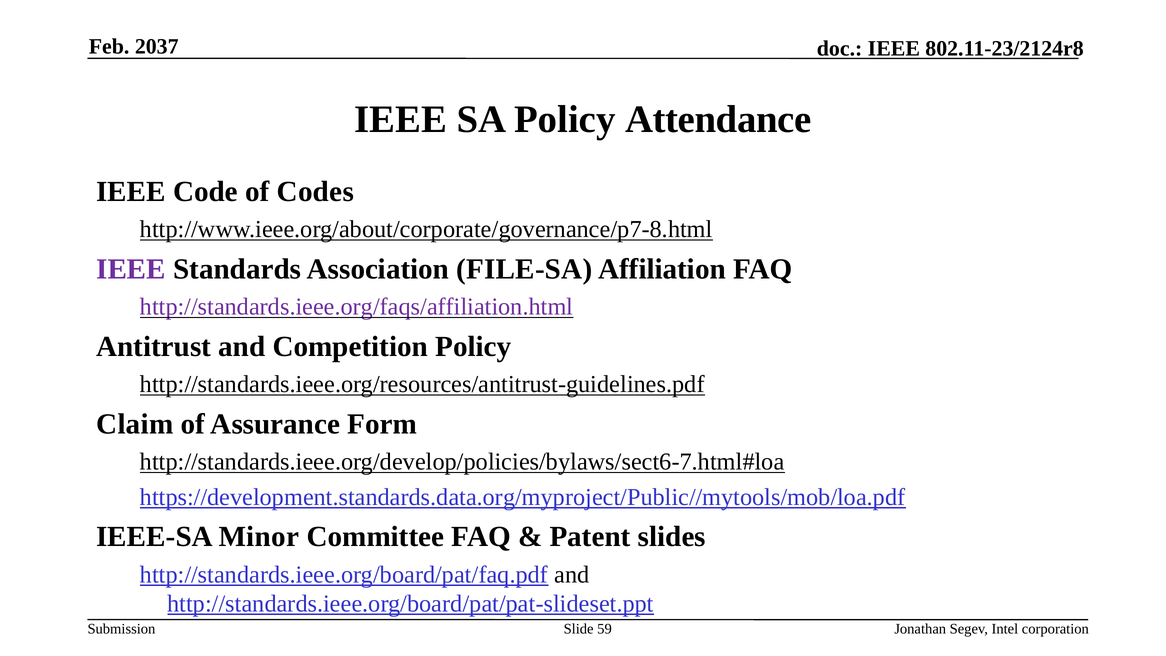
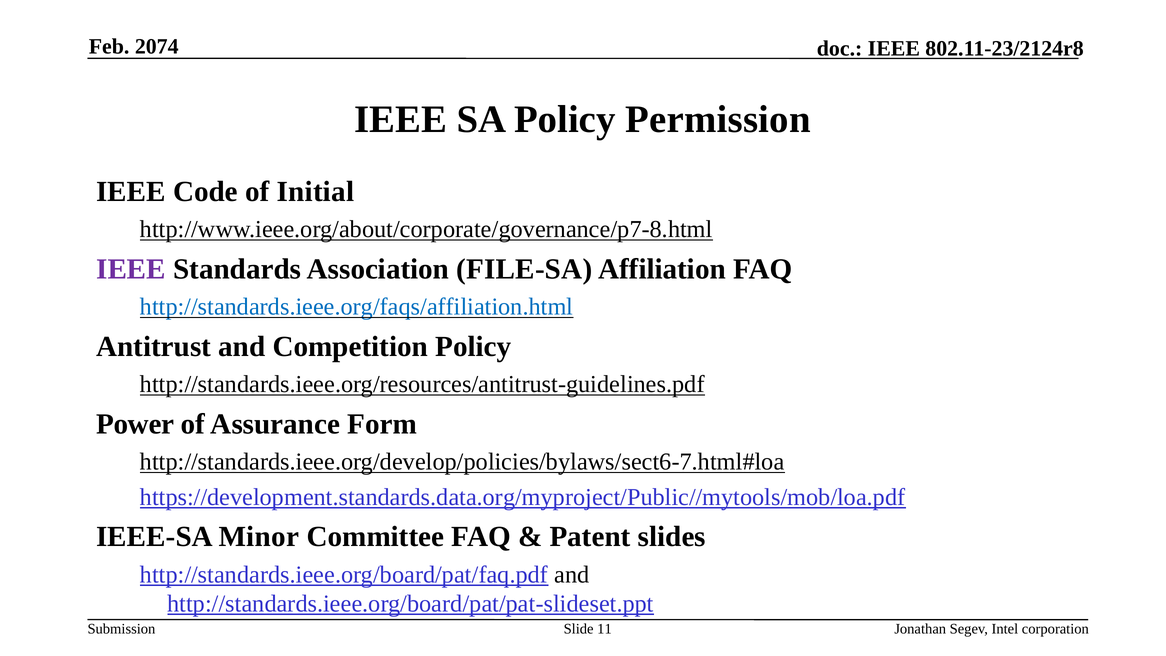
2037: 2037 -> 2074
Attendance: Attendance -> Permission
Codes: Codes -> Initial
http://standards.ieee.org/faqs/affiliation.html colour: purple -> blue
Claim: Claim -> Power
59: 59 -> 11
